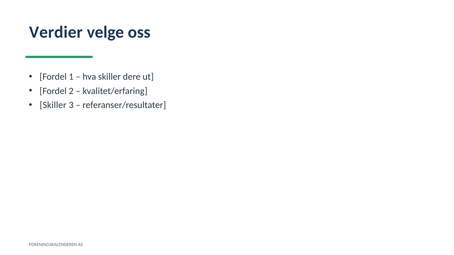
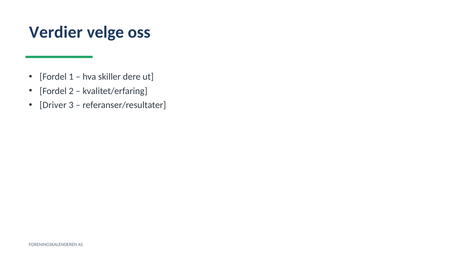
Skiller at (53, 105): Skiller -> Driver
